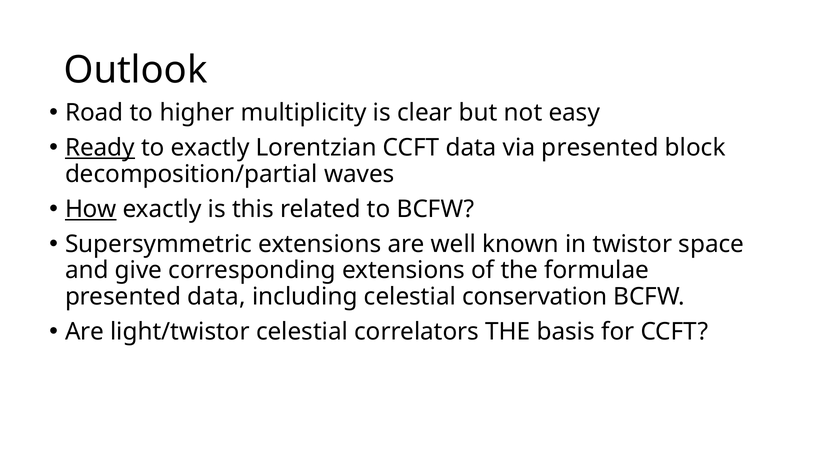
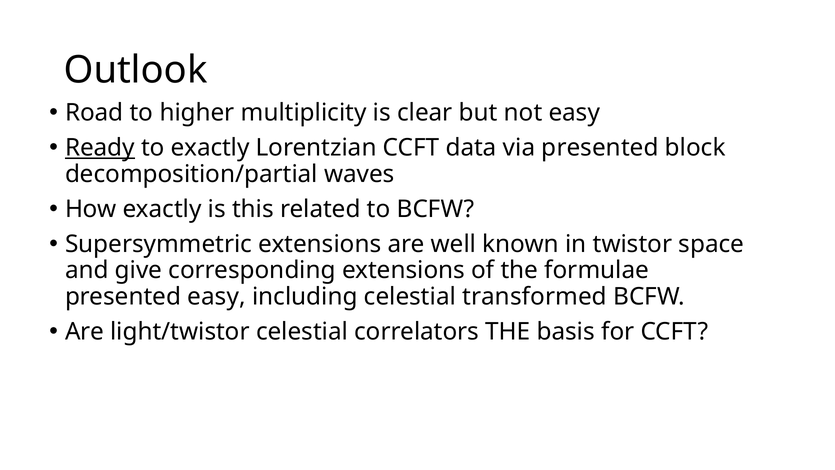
How underline: present -> none
presented data: data -> easy
conservation: conservation -> transformed
